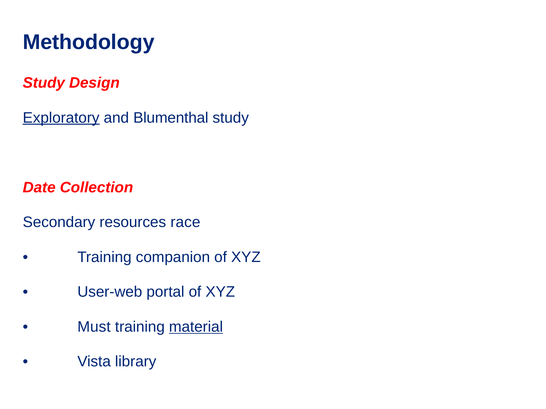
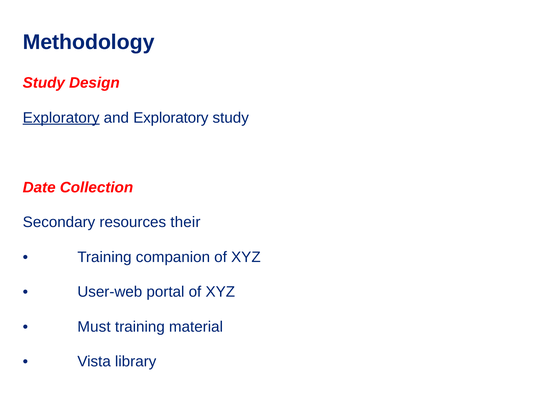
and Blumenthal: Blumenthal -> Exploratory
race: race -> their
material underline: present -> none
